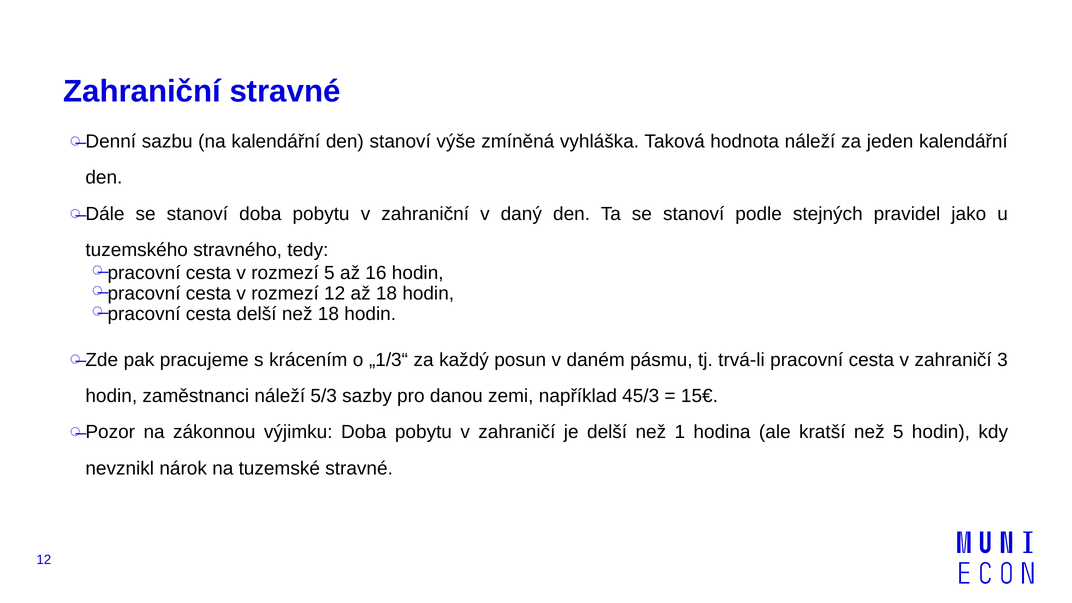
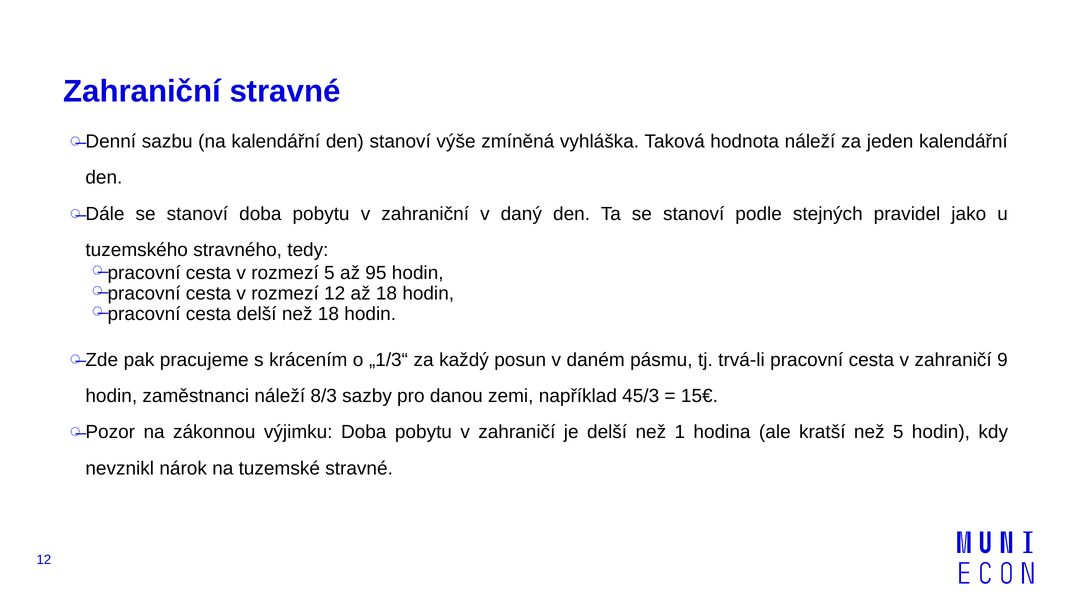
16: 16 -> 95
3: 3 -> 9
5/3: 5/3 -> 8/3
